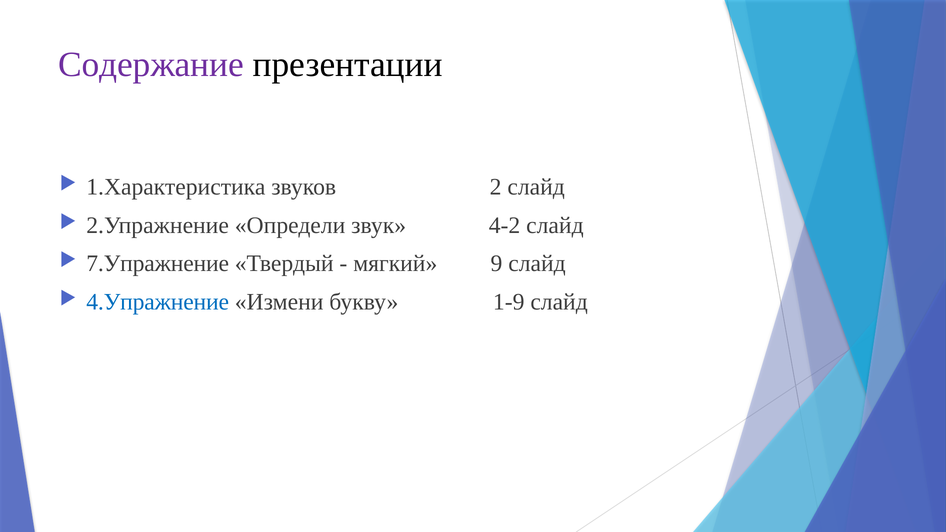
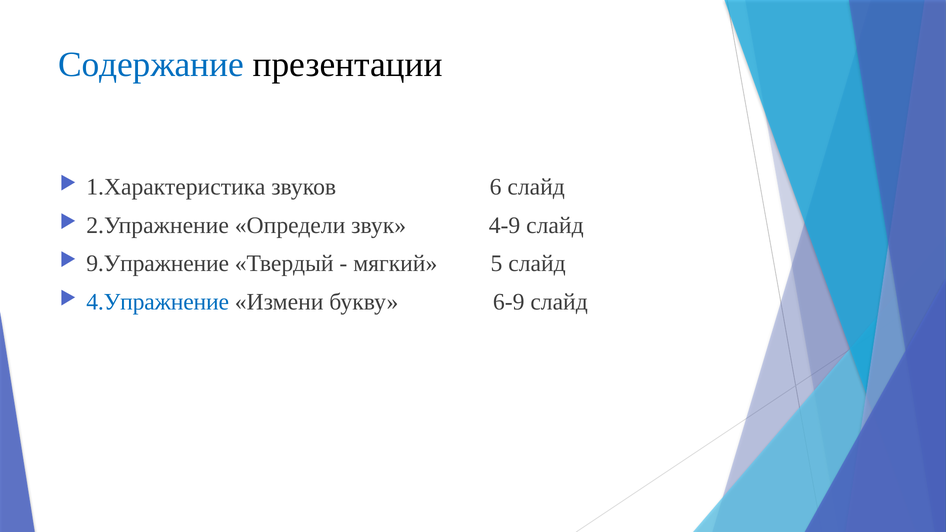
Содержание colour: purple -> blue
2: 2 -> 6
4-2: 4-2 -> 4-9
7.Упражнение: 7.Упражнение -> 9.Упражнение
9: 9 -> 5
1-9: 1-9 -> 6-9
